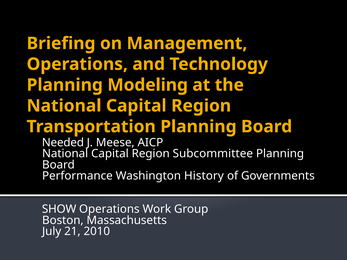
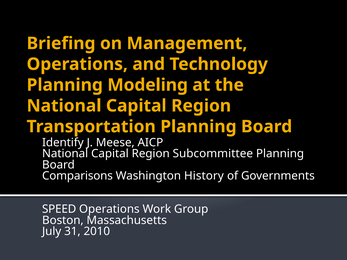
Needed: Needed -> Identify
Performance: Performance -> Comparisons
SHOW: SHOW -> SPEED
21: 21 -> 31
